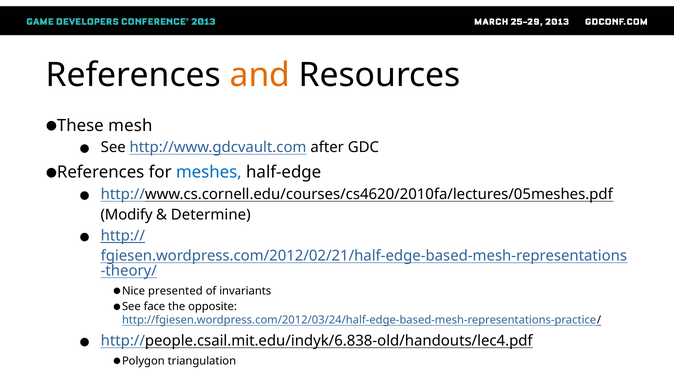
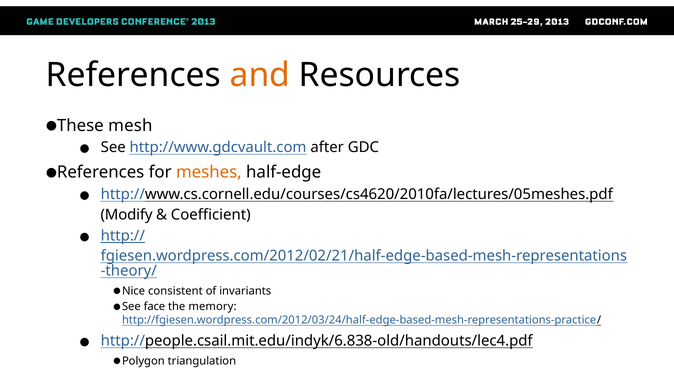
meshes colour: blue -> orange
Determine: Determine -> Coefficient
presented: presented -> consistent
opposite: opposite -> memory
